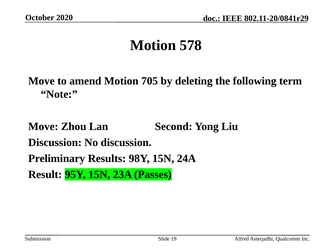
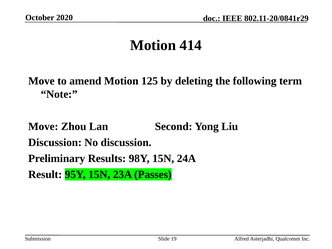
578: 578 -> 414
705: 705 -> 125
